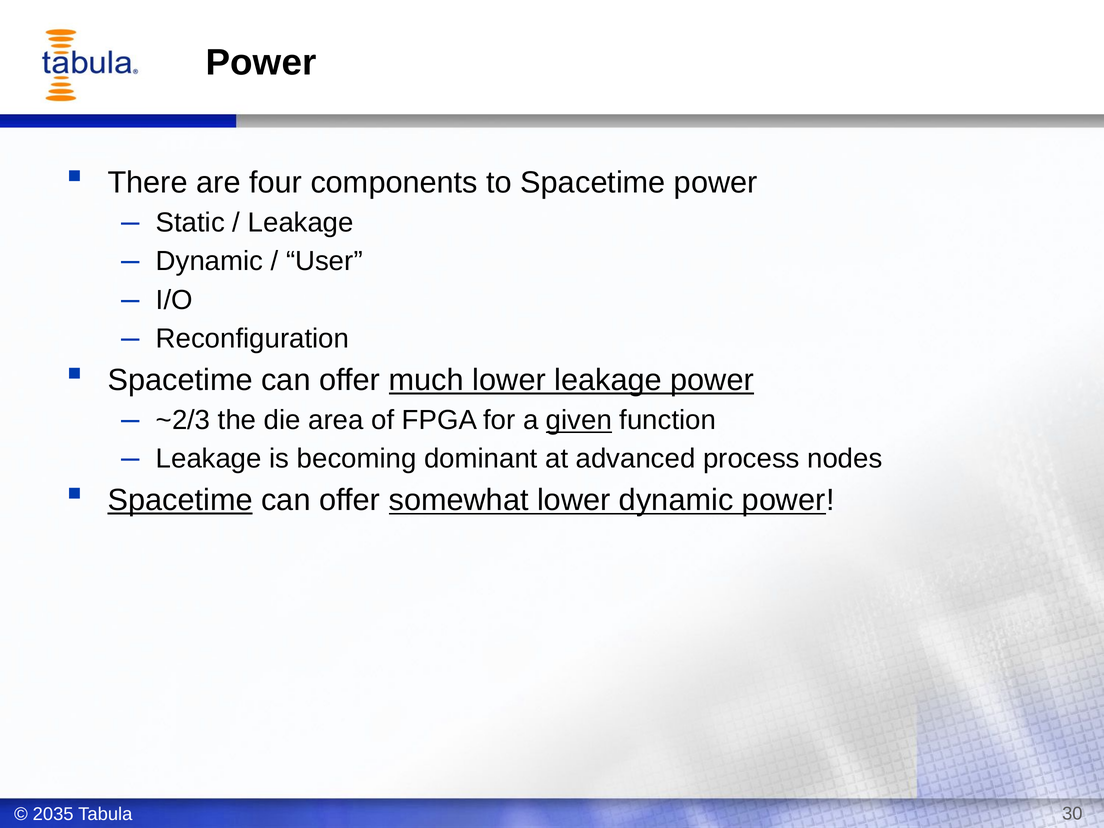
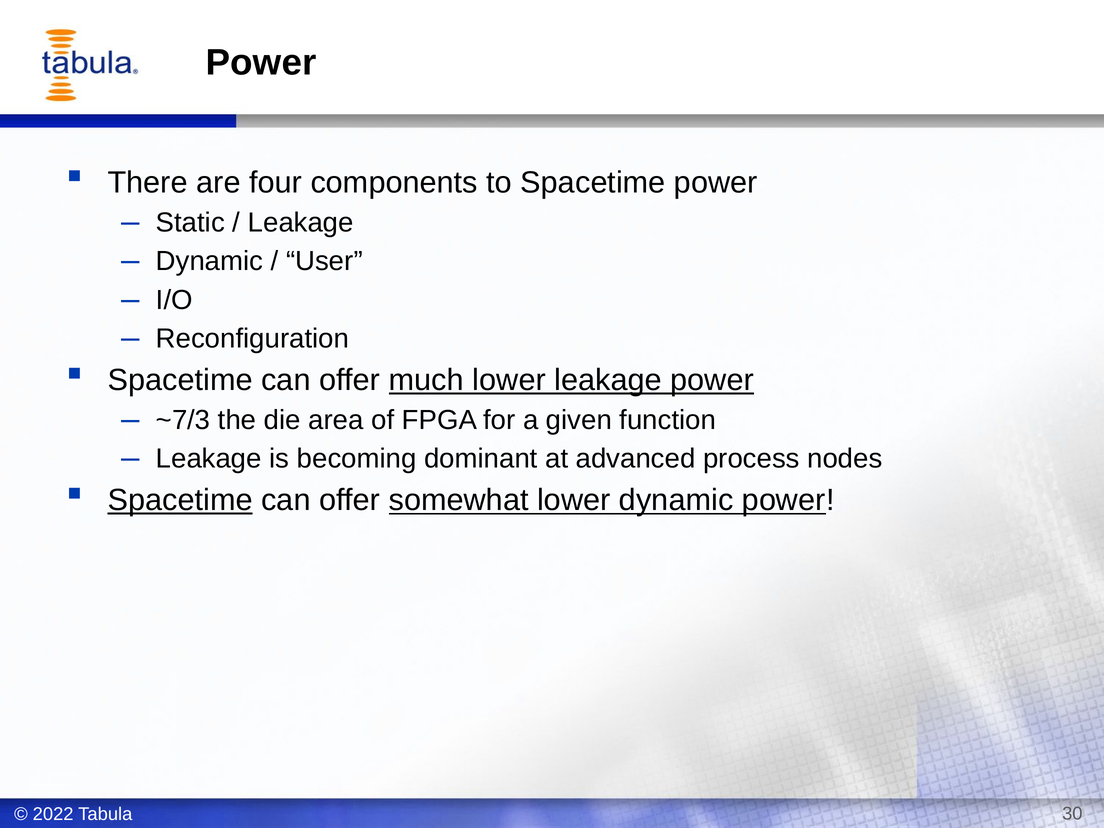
~2/3: ~2/3 -> ~7/3
given underline: present -> none
2035: 2035 -> 2022
